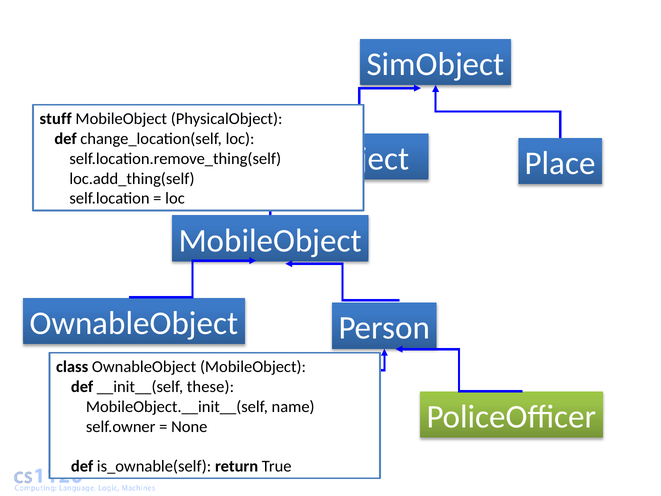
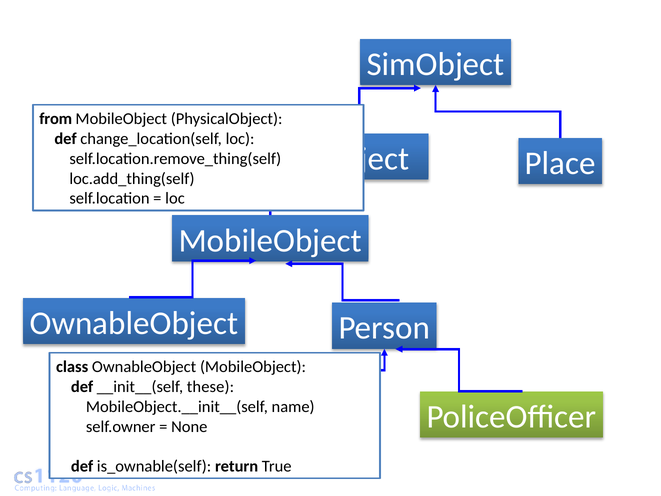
stuff: stuff -> from
